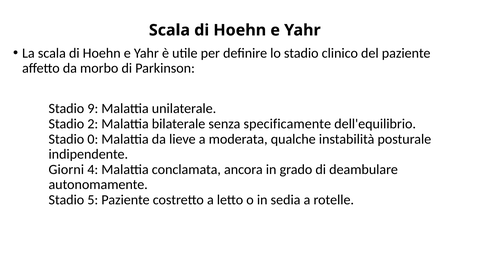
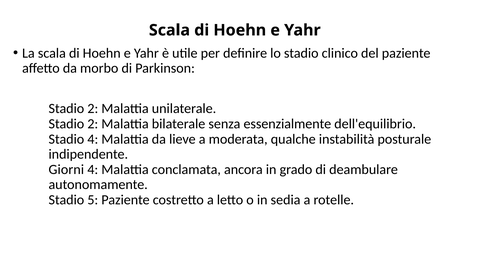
9 at (93, 109): 9 -> 2
specificamente: specificamente -> essenzialmente
Stadio 0: 0 -> 4
